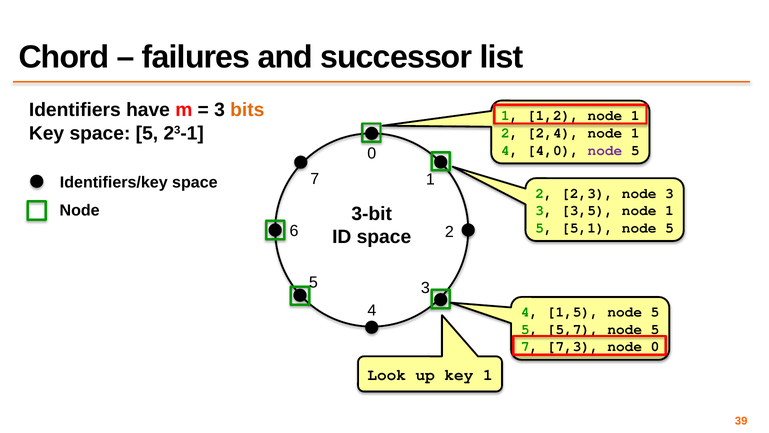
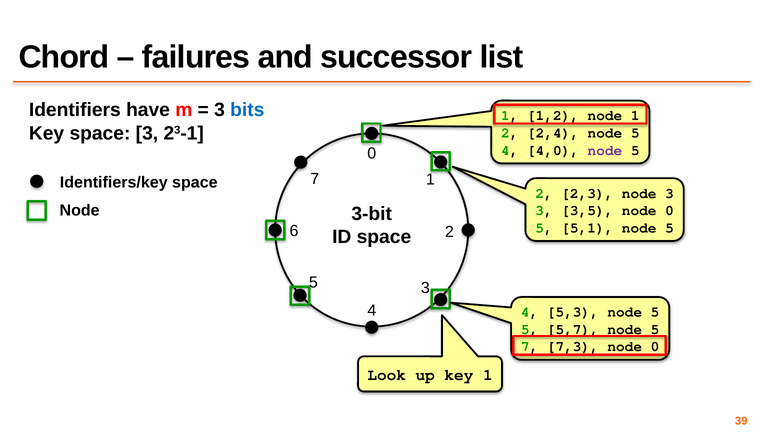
bits colour: orange -> blue
space 5: 5 -> 3
2,4 node 1: 1 -> 5
3,5 node 1: 1 -> 0
1,5: 1,5 -> 5,3
